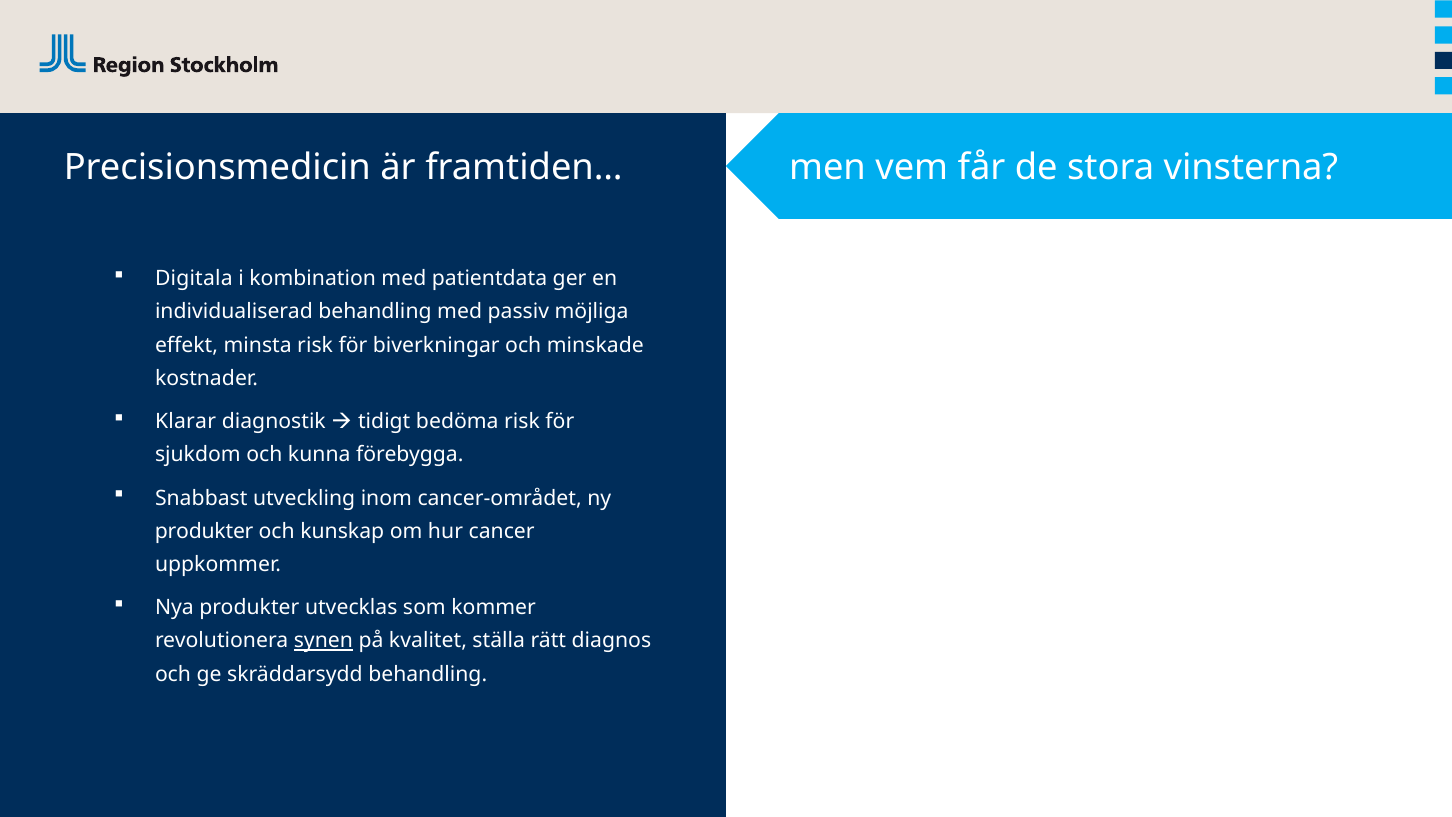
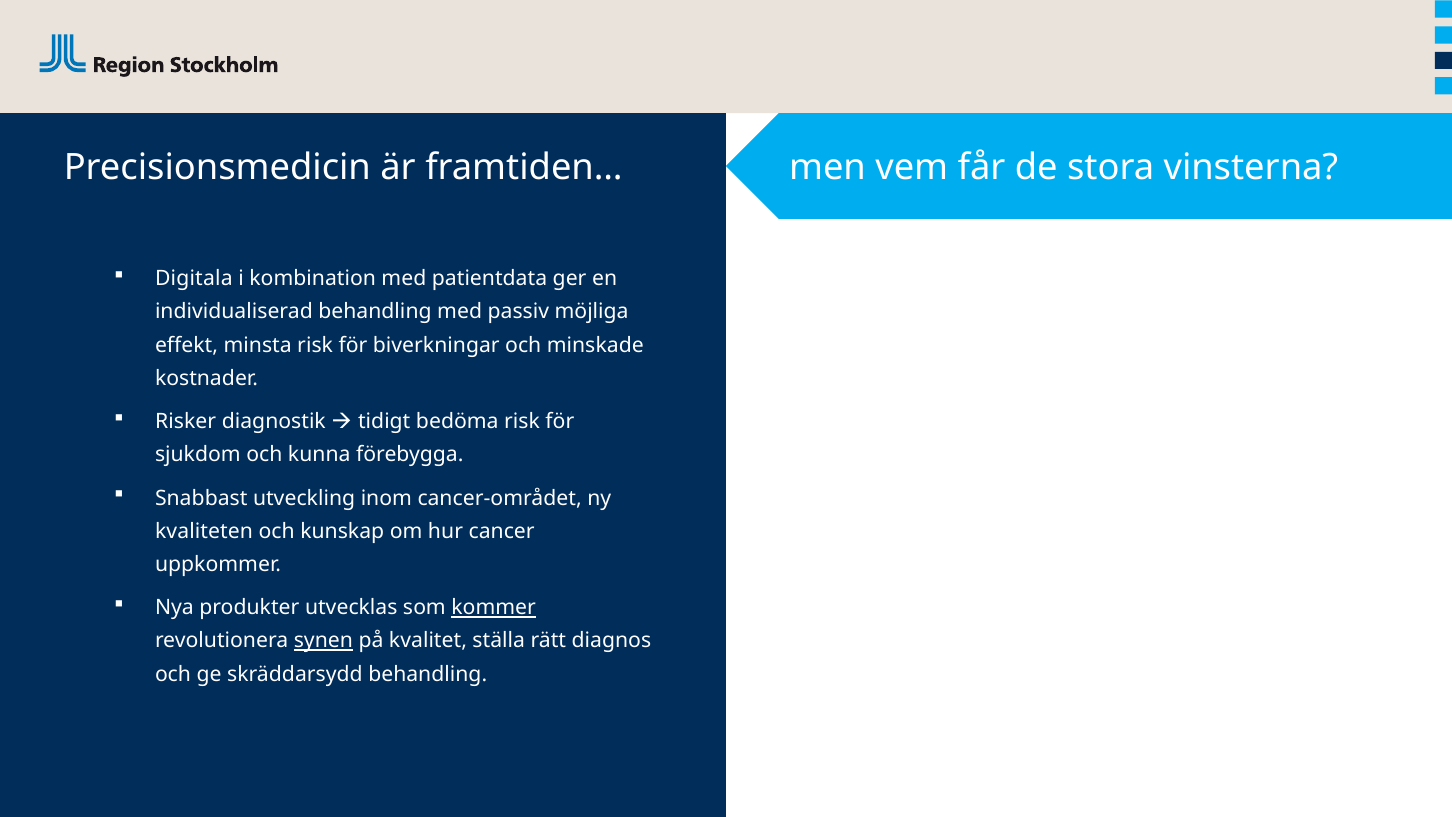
Klarar: Klarar -> Risker
produkter at (204, 531): produkter -> kvaliteten
kommer underline: none -> present
